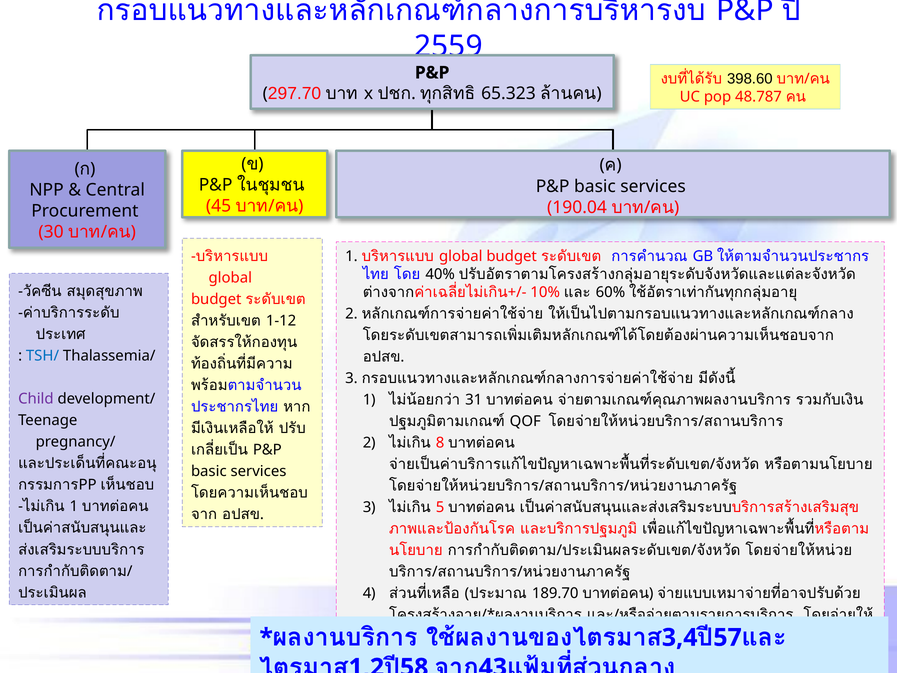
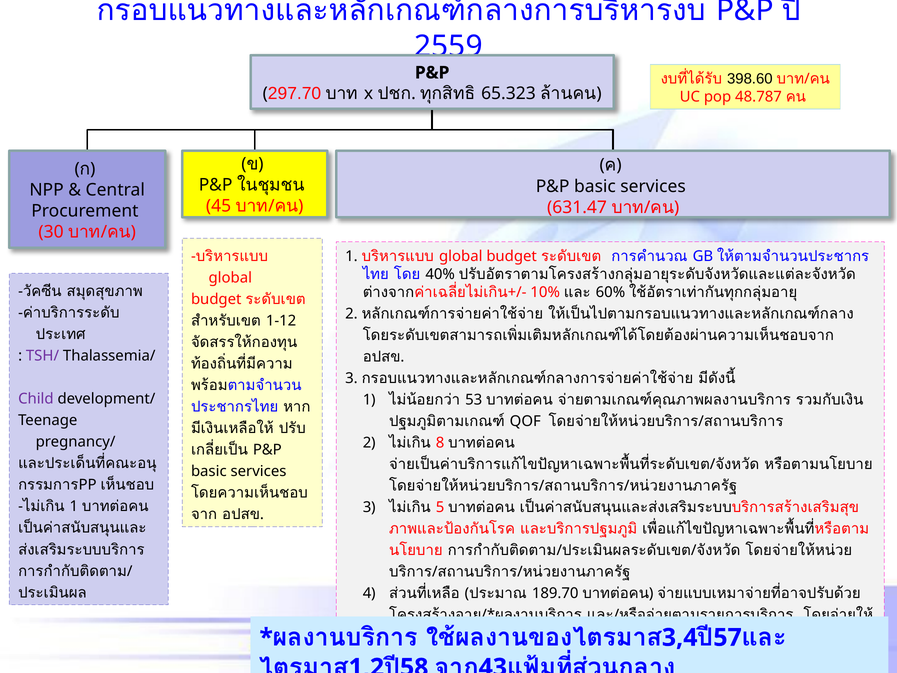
190.04: 190.04 -> 631.47
TSH/ colour: blue -> purple
31: 31 -> 53
